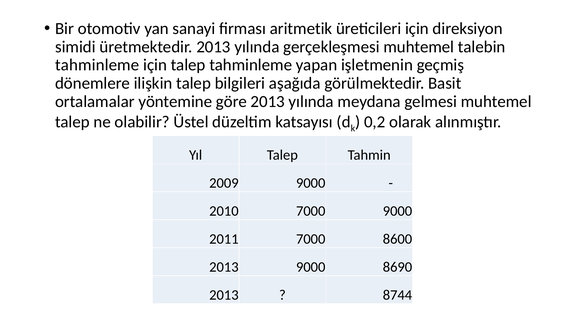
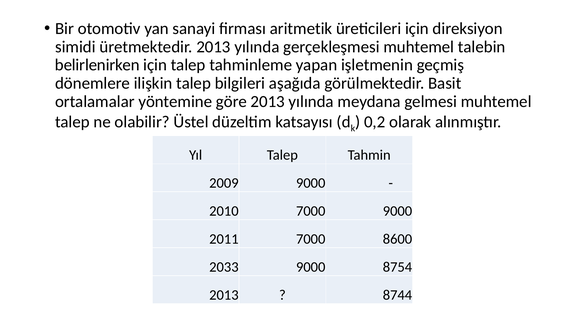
tahminleme at (97, 65): tahminleme -> belirlenirken
2013 at (224, 267): 2013 -> 2033
8690: 8690 -> 8754
